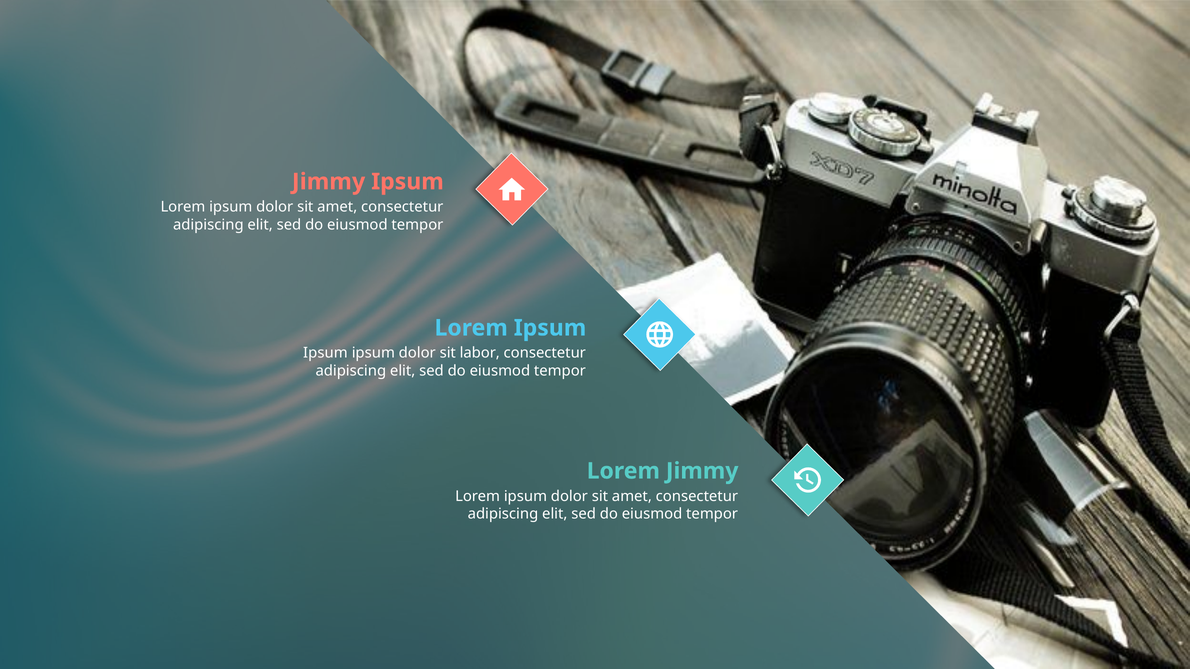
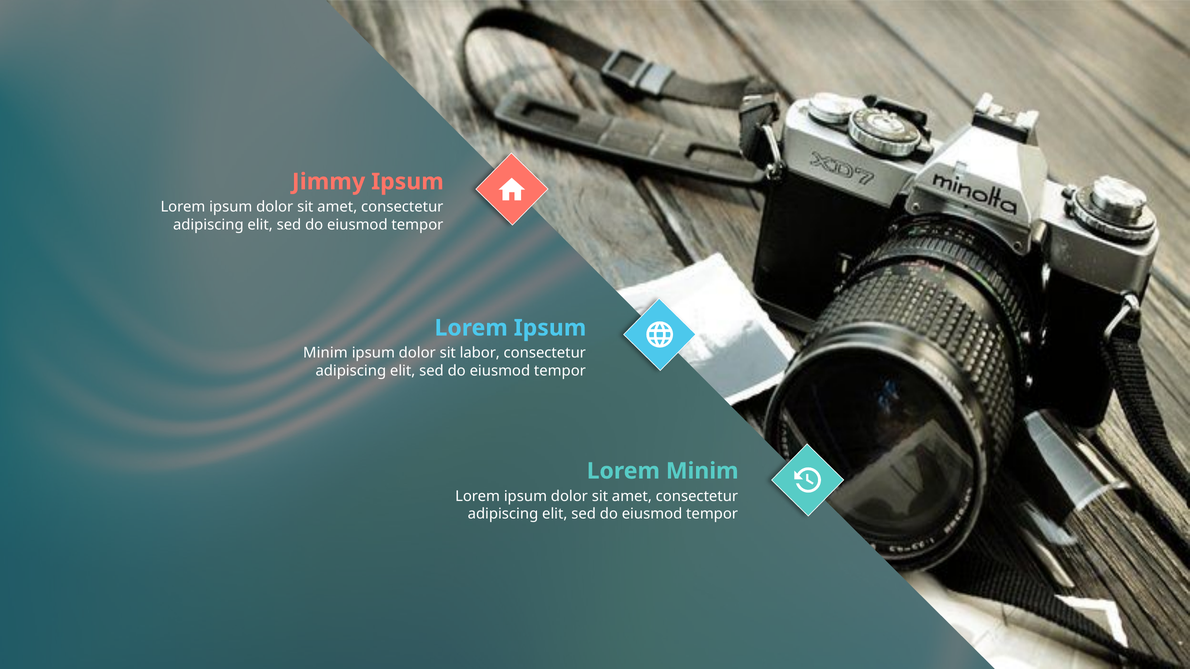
Ipsum at (325, 353): Ipsum -> Minim
Lorem Jimmy: Jimmy -> Minim
